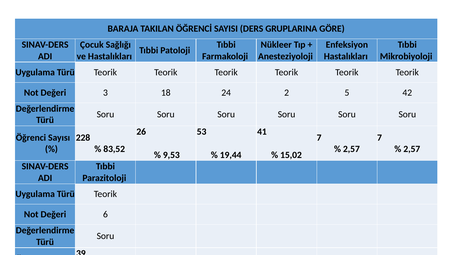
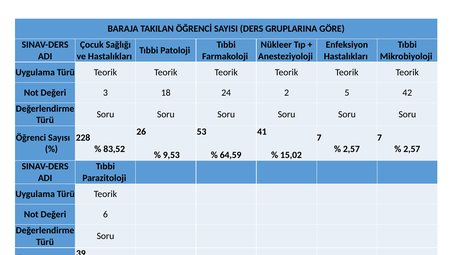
19,44: 19,44 -> 64,59
